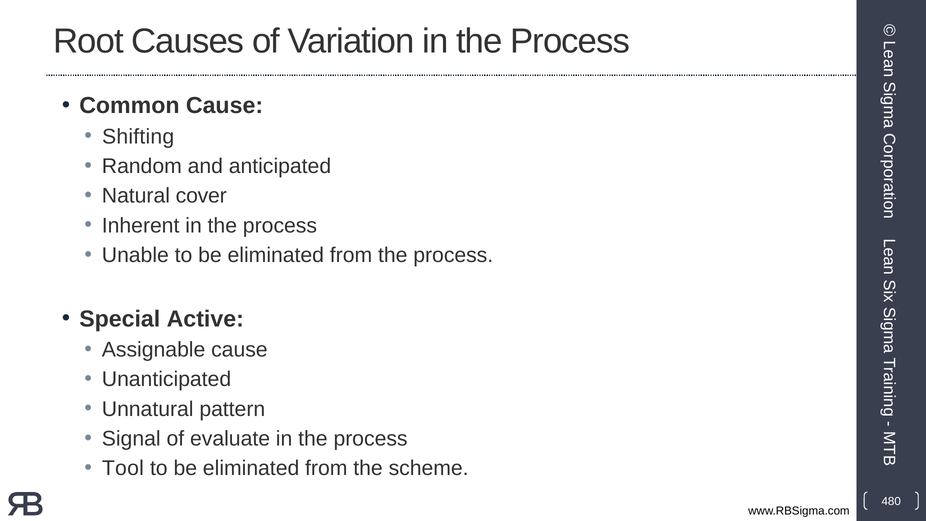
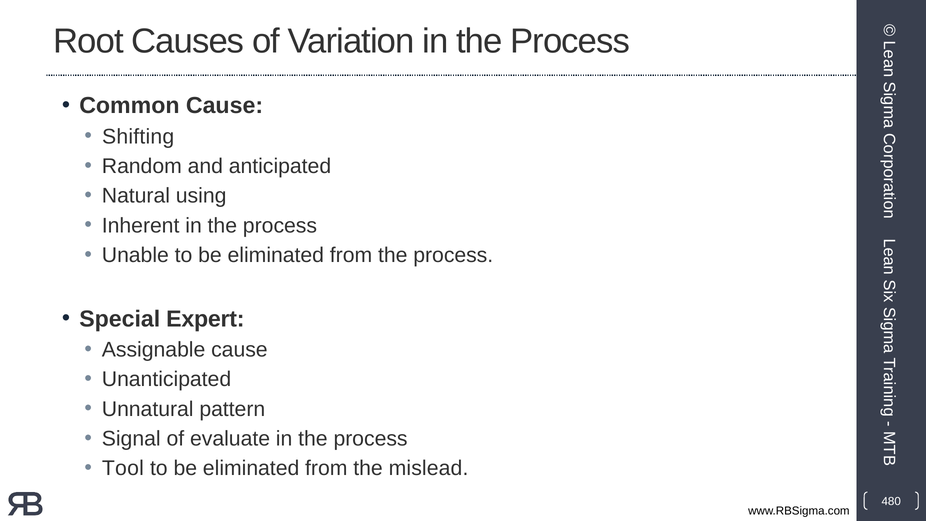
cover: cover -> using
Active: Active -> Expert
scheme: scheme -> mislead
